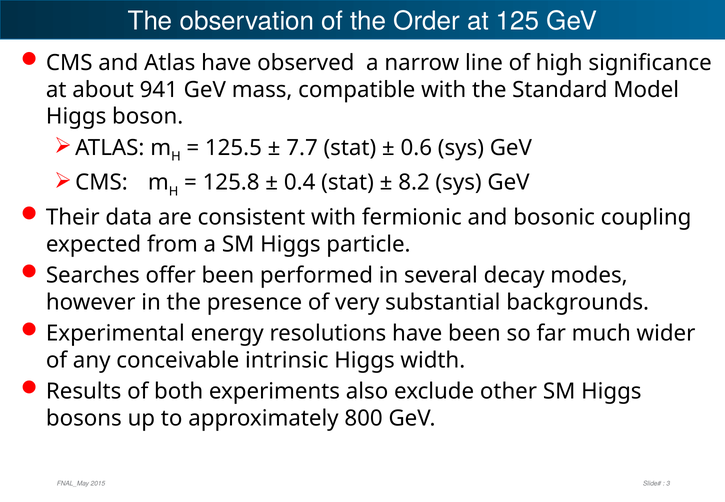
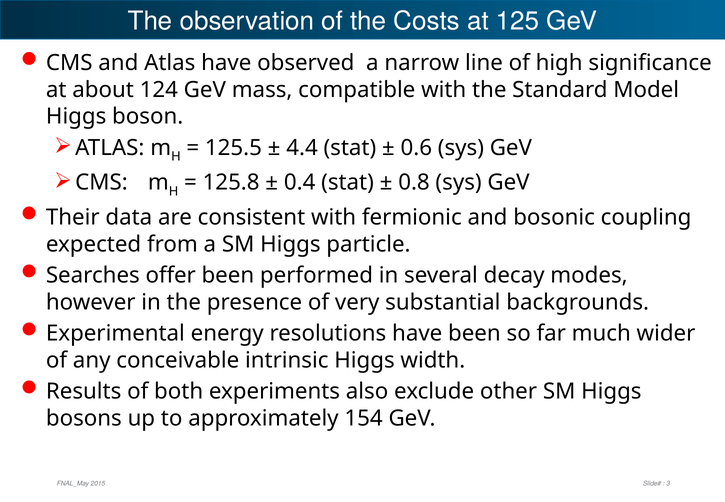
Order: Order -> Costs
941: 941 -> 124
7.7: 7.7 -> 4.4
8.2: 8.2 -> 0.8
800: 800 -> 154
